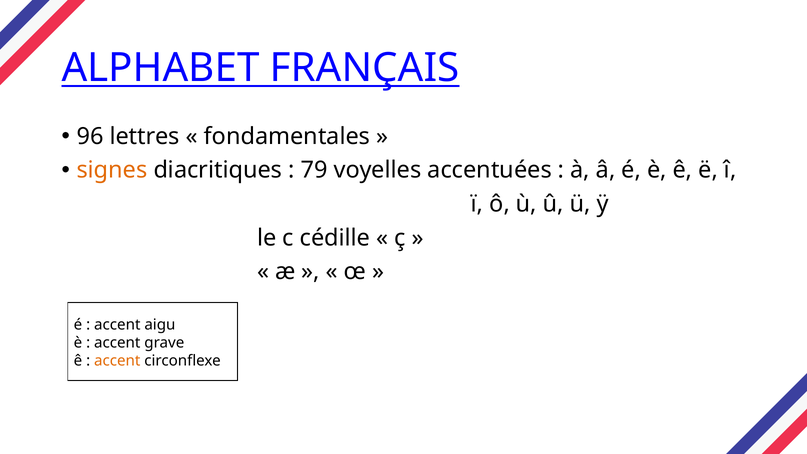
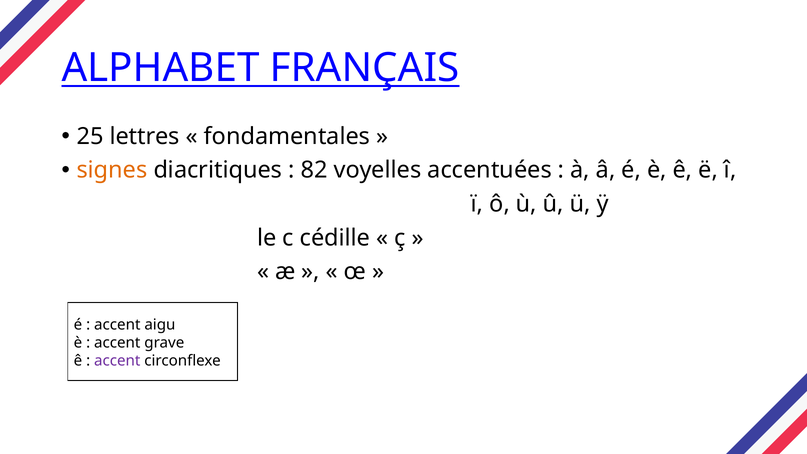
96: 96 -> 25
79: 79 -> 82
accent at (117, 361) colour: orange -> purple
